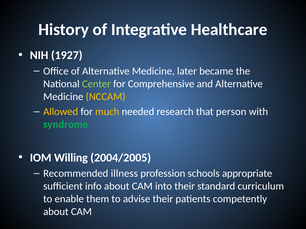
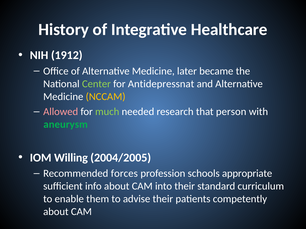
1927: 1927 -> 1912
Comprehensive: Comprehensive -> Antidepressnat
Allowed colour: yellow -> pink
much colour: yellow -> light green
syndrome: syndrome -> aneurysm
illness: illness -> forces
